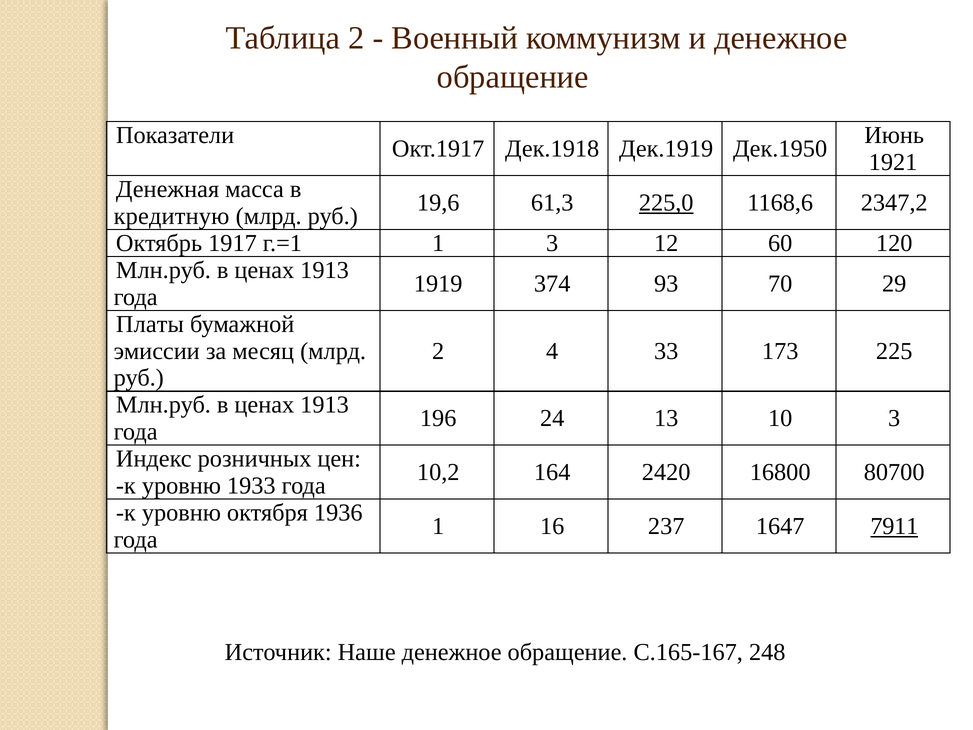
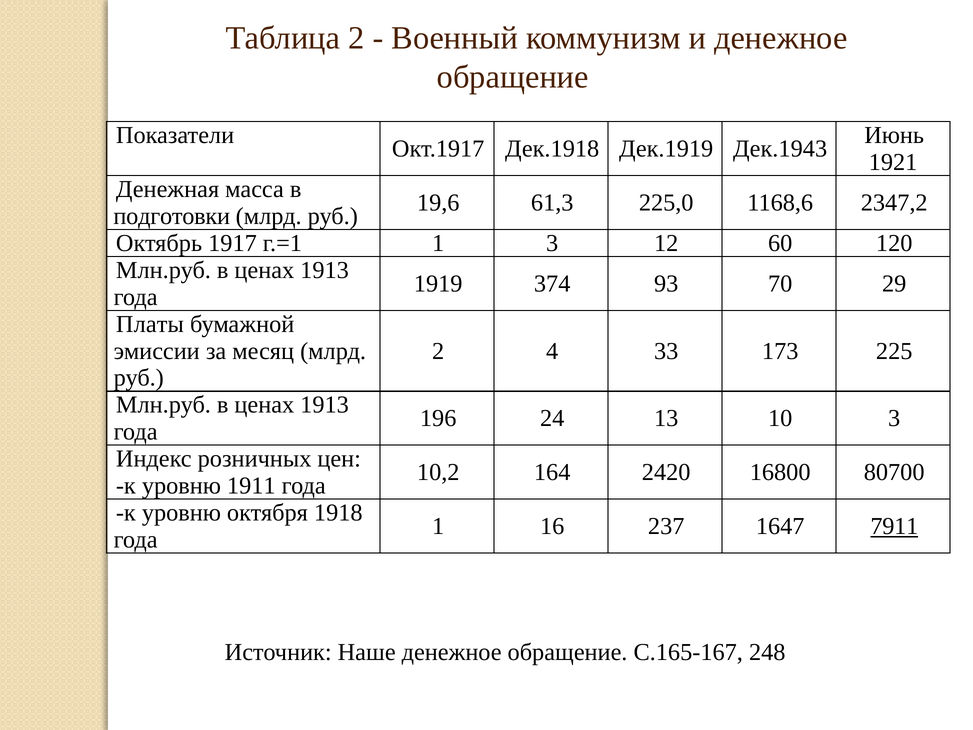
Дек.1950: Дек.1950 -> Дек.1943
225,0 underline: present -> none
кредитную: кредитную -> подготовки
1933: 1933 -> 1911
1936: 1936 -> 1918
